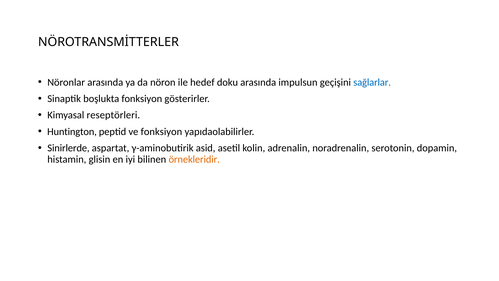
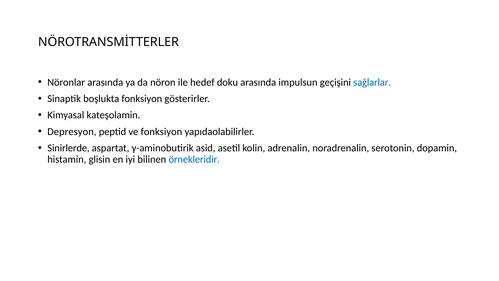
reseptörleri: reseptörleri -> kateşolamin
Huntington: Huntington -> Depresyon
örnekleridir colour: orange -> blue
